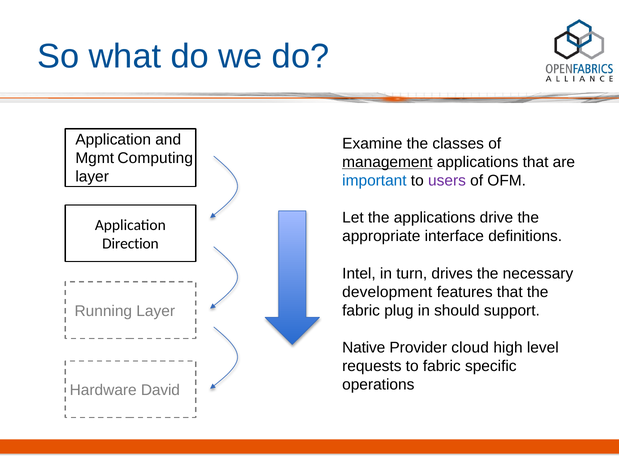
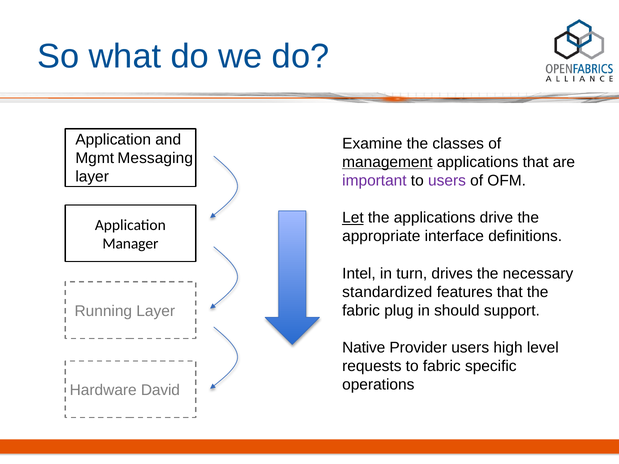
Computing: Computing -> Messaging
important colour: blue -> purple
Let underline: none -> present
Direction: Direction -> Manager
development: development -> standardized
Provider cloud: cloud -> users
